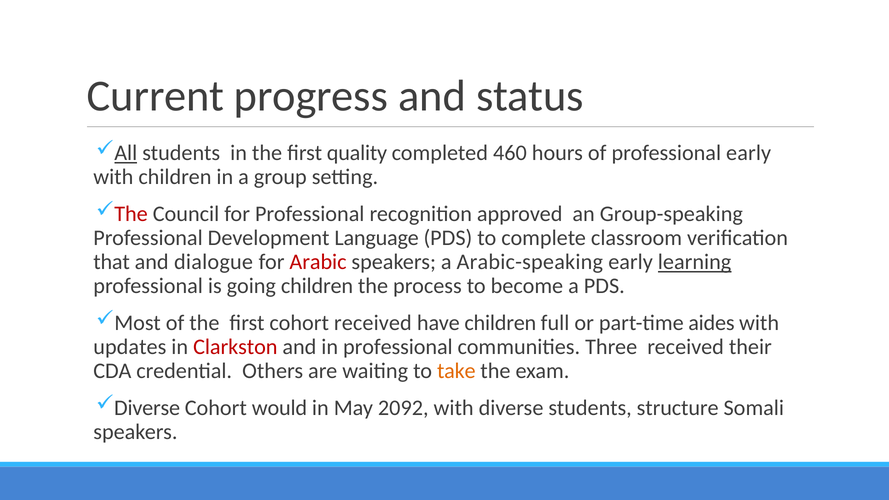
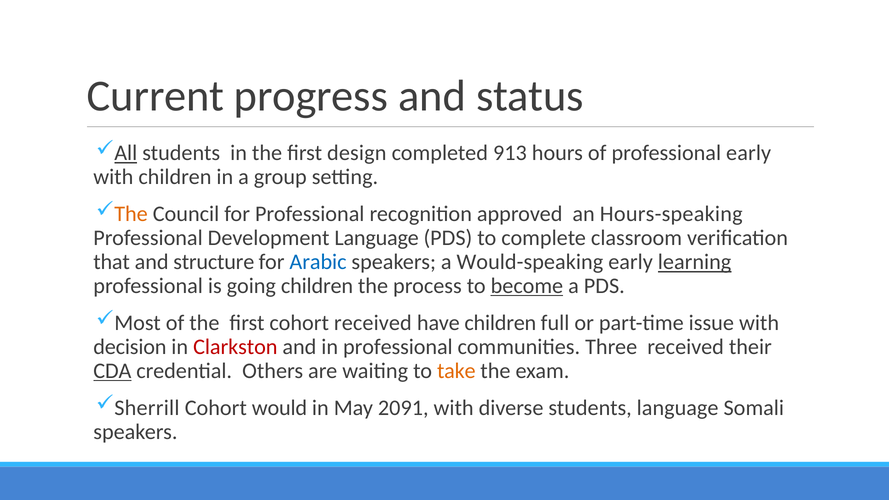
quality: quality -> design
460: 460 -> 913
The at (131, 214) colour: red -> orange
Group-speaking: Group-speaking -> Hours-speaking
dialogue: dialogue -> structure
Arabic colour: red -> blue
Arabic-speaking: Arabic-speaking -> Would-speaking
become underline: none -> present
aides: aides -> issue
updates: updates -> decision
CDA underline: none -> present
Diverse at (147, 408): Diverse -> Sherrill
2092: 2092 -> 2091
students structure: structure -> language
